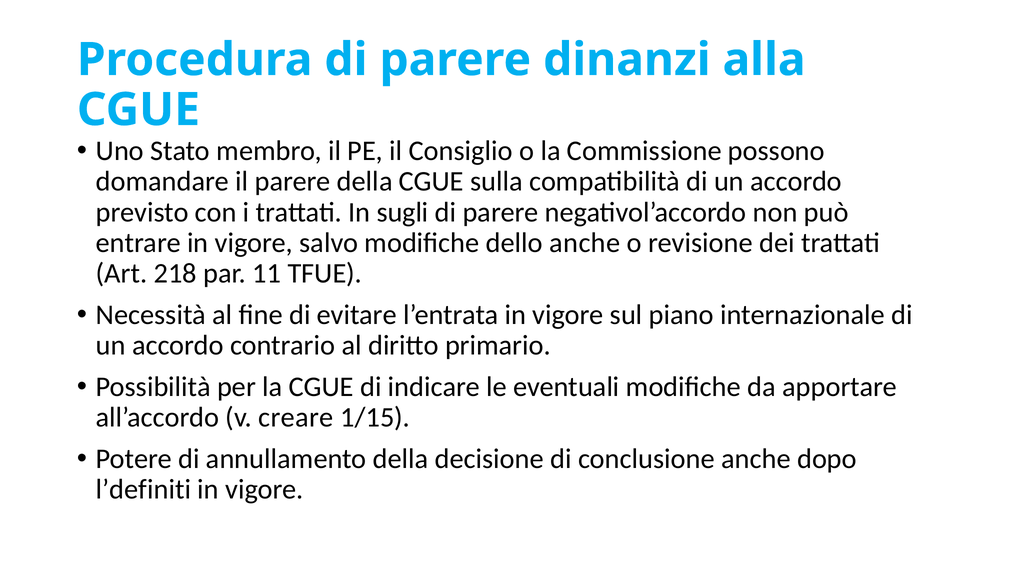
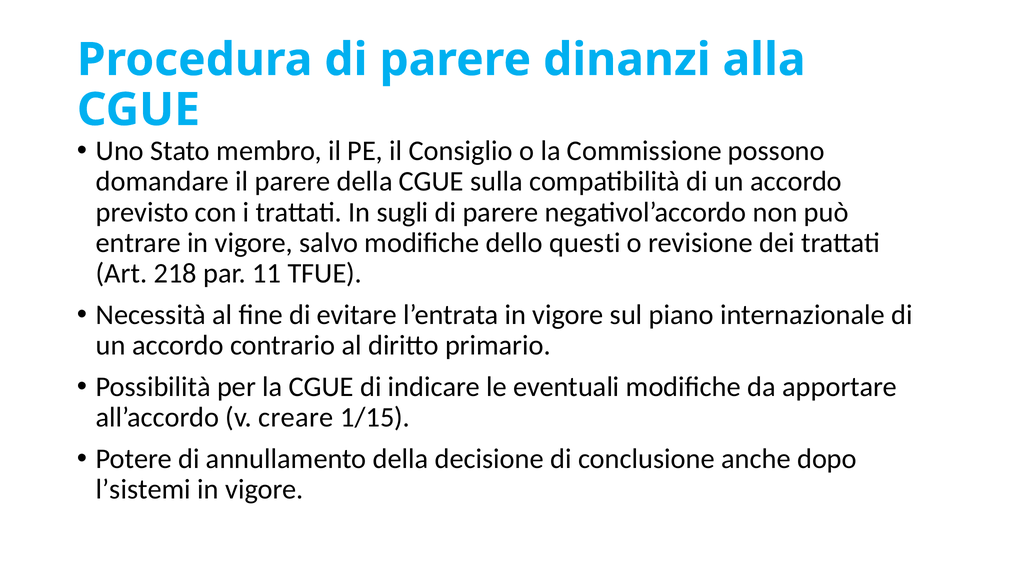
dello anche: anche -> questi
l’definiti: l’definiti -> l’sistemi
